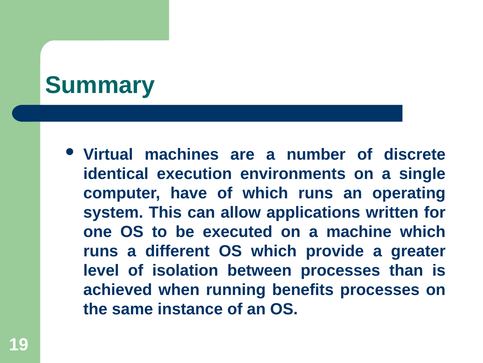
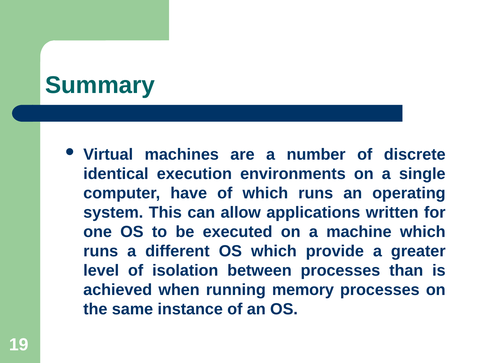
benefits: benefits -> memory
